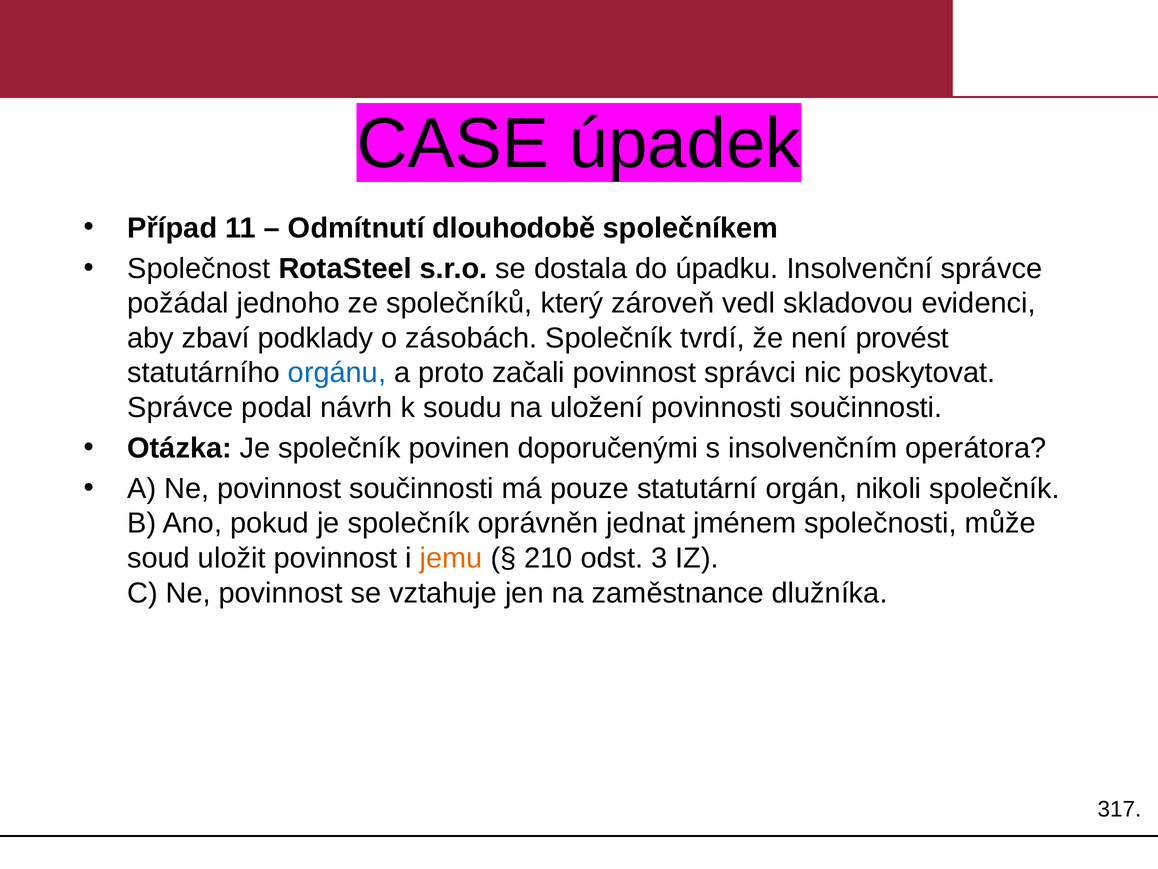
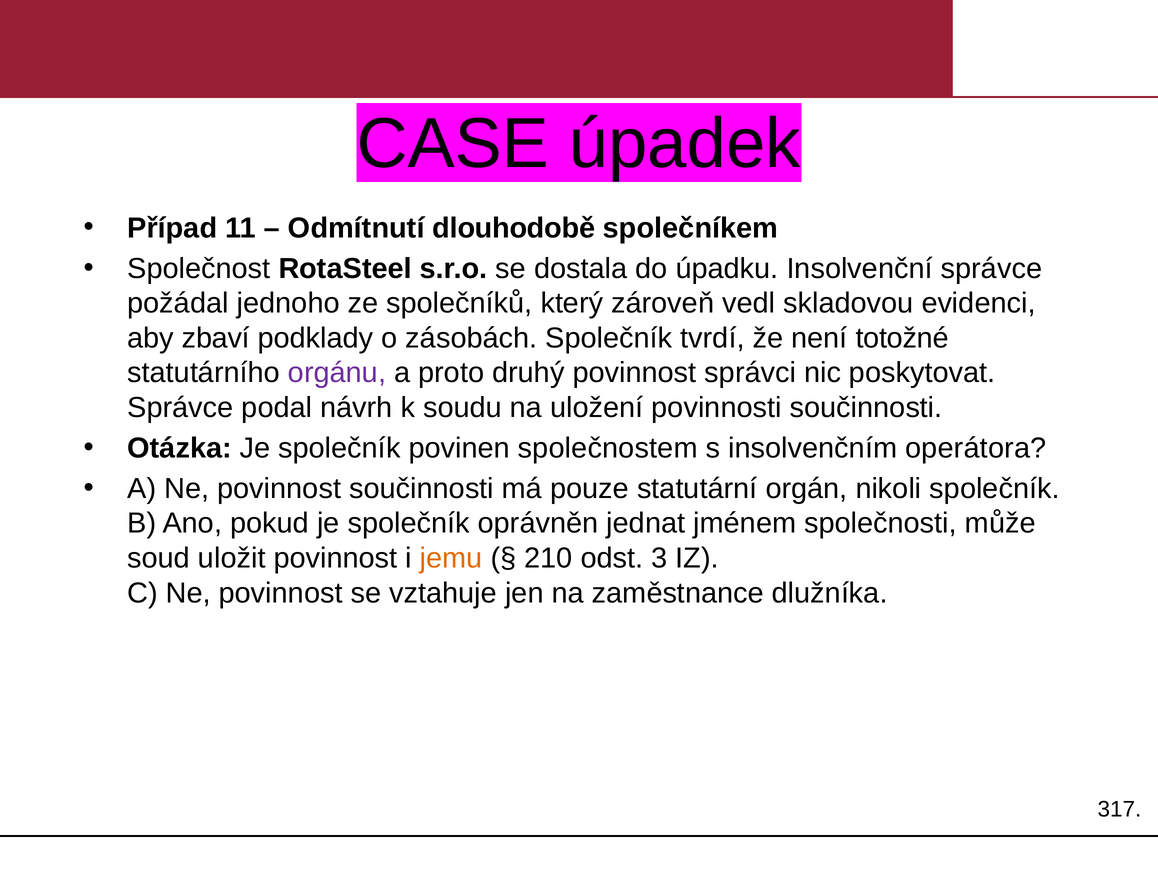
provést: provést -> totožné
orgánu colour: blue -> purple
začali: začali -> druhý
doporučenými: doporučenými -> společnostem
